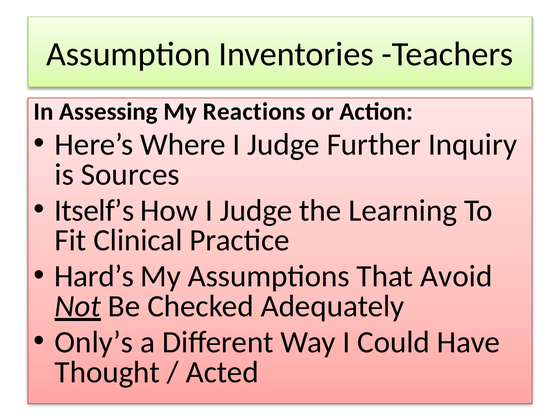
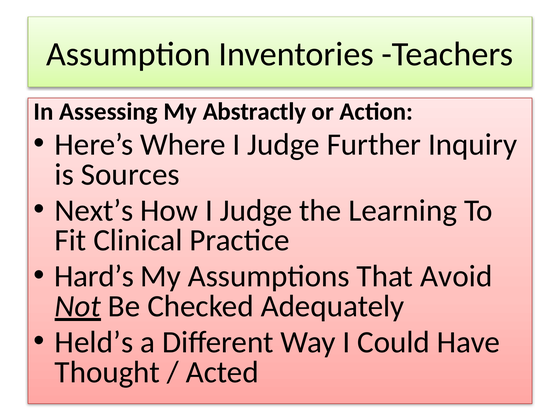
Reactions: Reactions -> Abstractly
Itself’s: Itself’s -> Next’s
Only’s: Only’s -> Held’s
